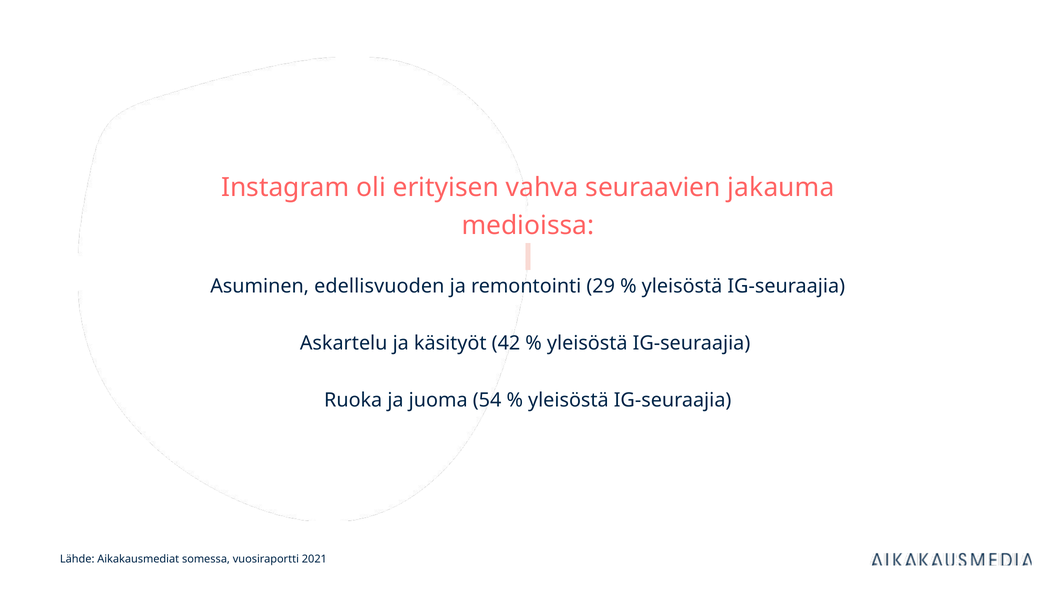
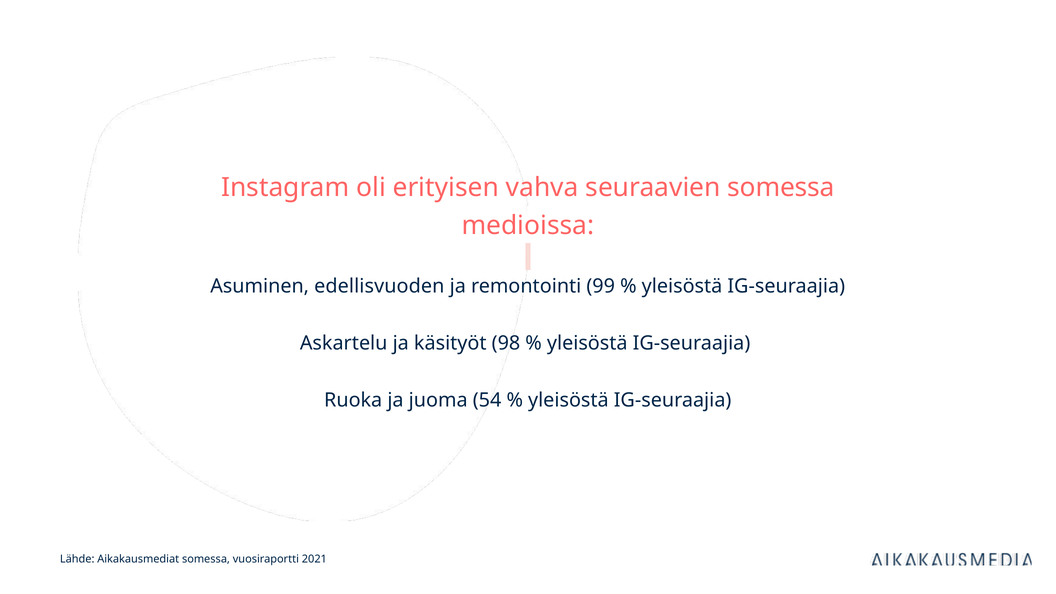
seuraavien jakauma: jakauma -> somessa
29: 29 -> 99
42: 42 -> 98
